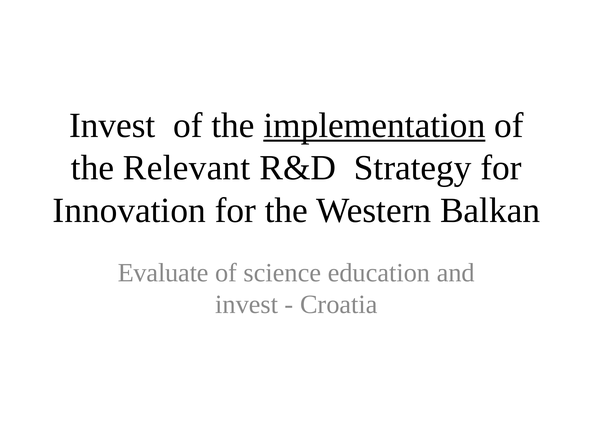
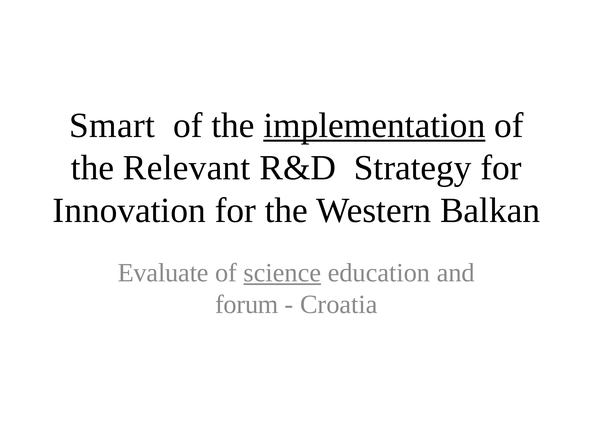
Invest at (112, 125): Invest -> Smart
science underline: none -> present
invest at (247, 304): invest -> forum
